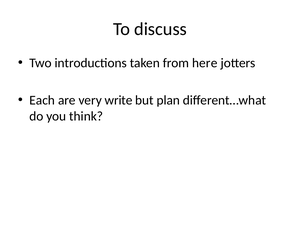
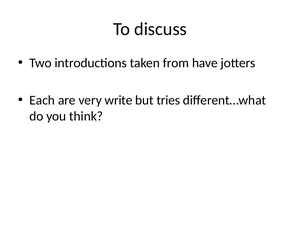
here: here -> have
plan: plan -> tries
